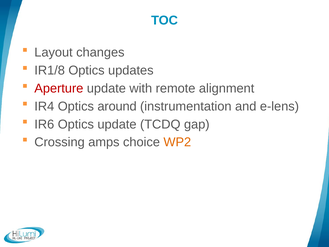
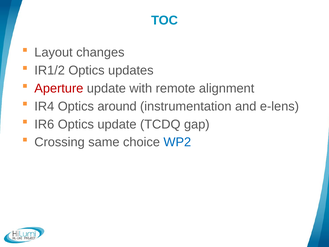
IR1/8: IR1/8 -> IR1/2
amps: amps -> same
WP2 colour: orange -> blue
